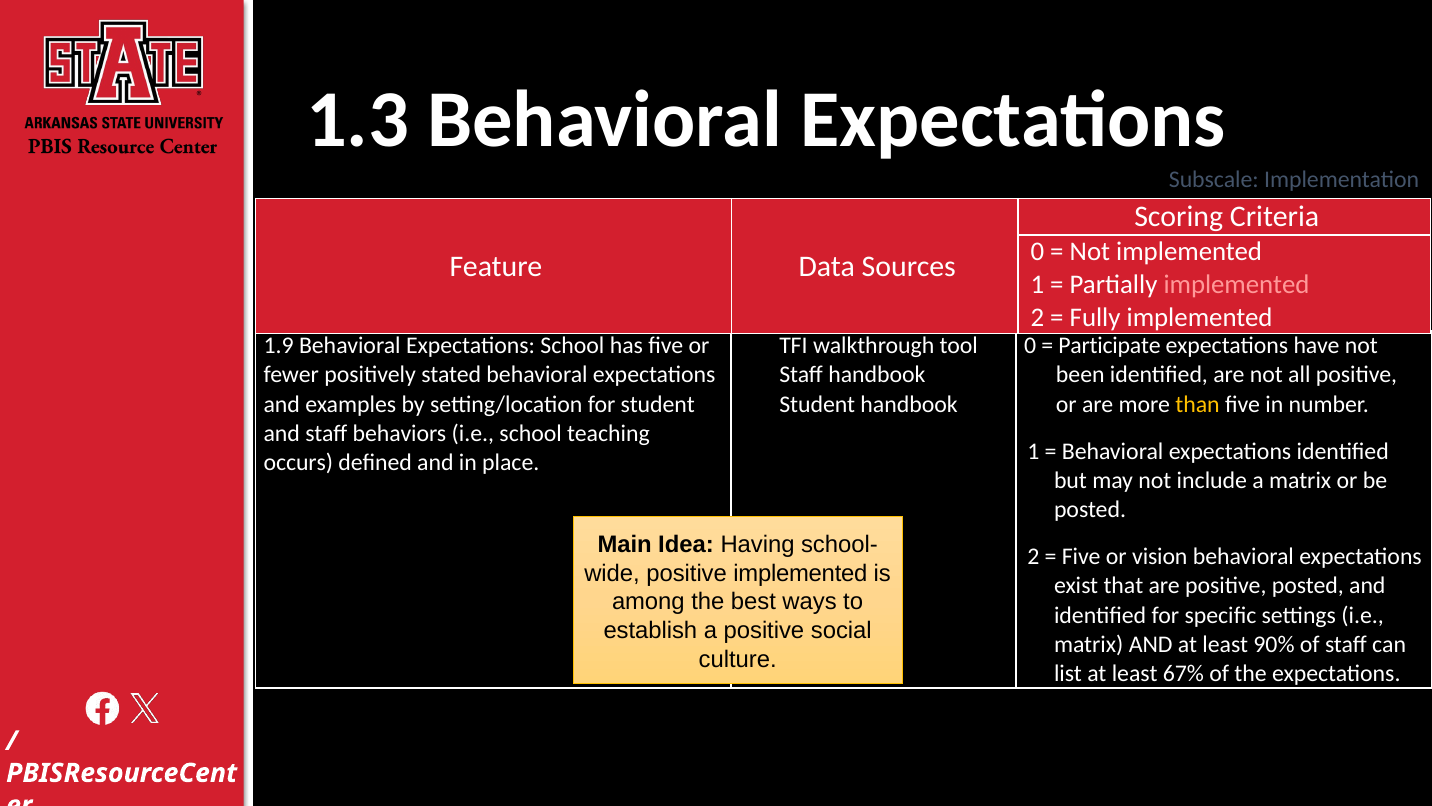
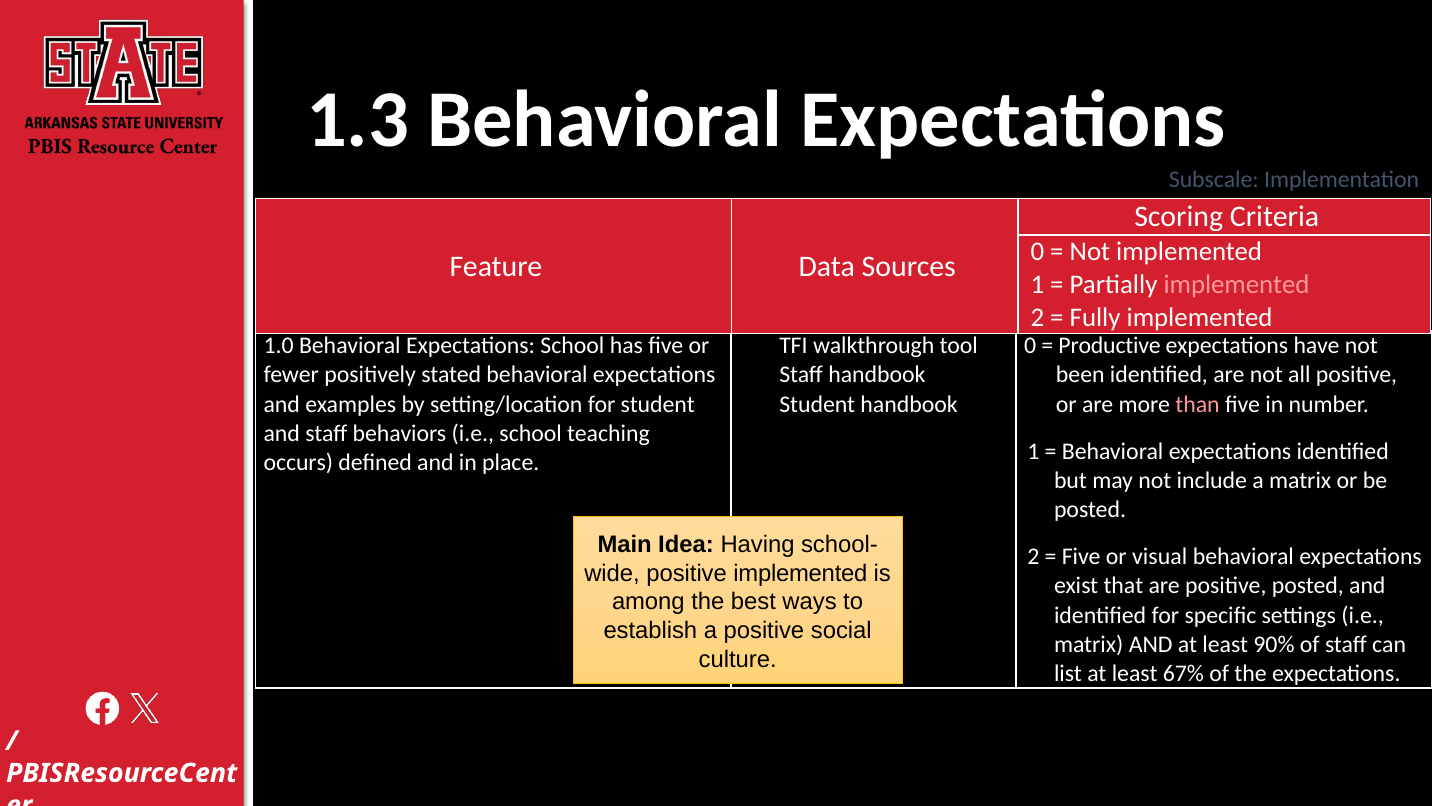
1.9: 1.9 -> 1.0
Participate: Participate -> Productive
than colour: yellow -> pink
vision: vision -> visual
